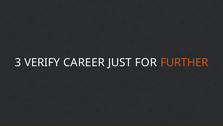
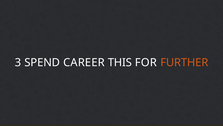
VERIFY: VERIFY -> SPEND
JUST: JUST -> THIS
